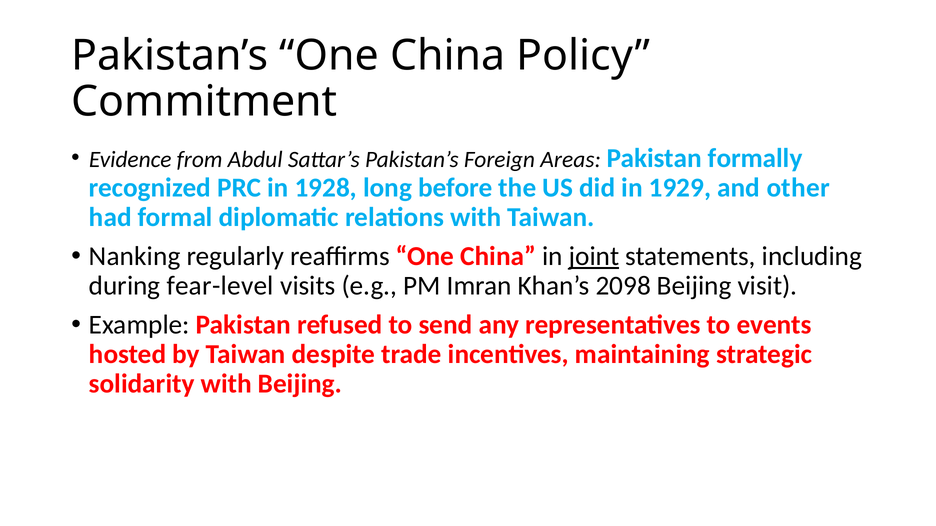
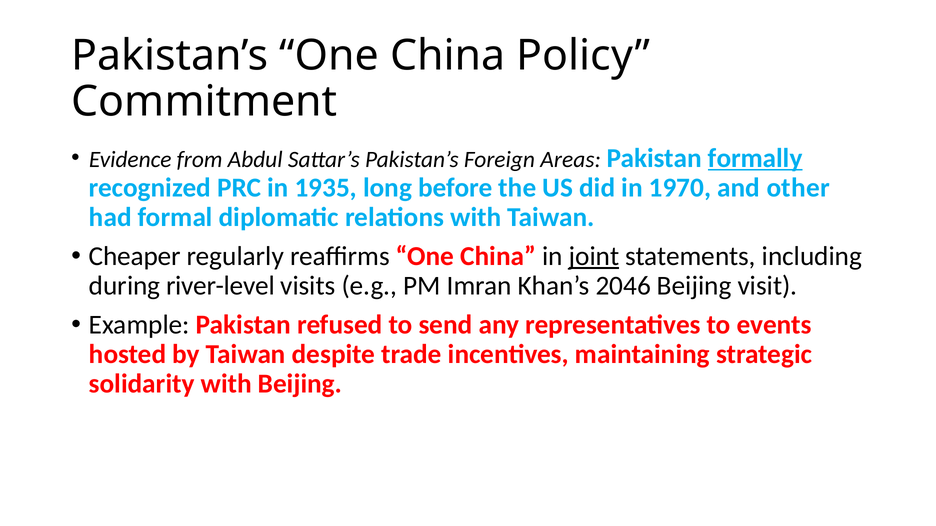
formally underline: none -> present
1928: 1928 -> 1935
1929: 1929 -> 1970
Nanking: Nanking -> Cheaper
fear-level: fear-level -> river-level
2098: 2098 -> 2046
